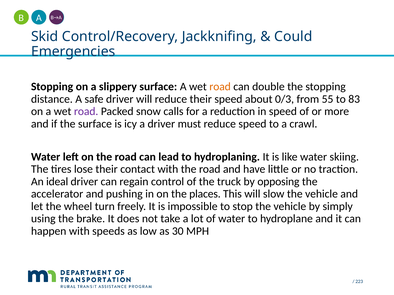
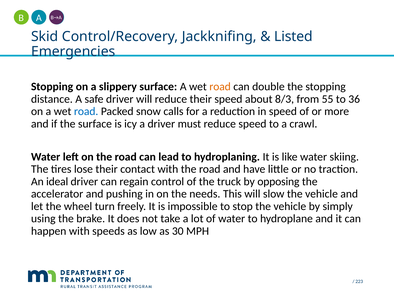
Could: Could -> Listed
0/3: 0/3 -> 8/3
83: 83 -> 36
road at (86, 112) colour: purple -> blue
places: places -> needs
